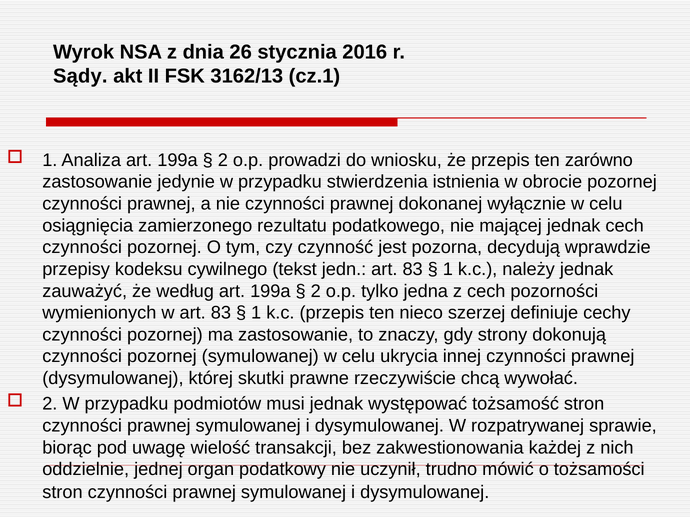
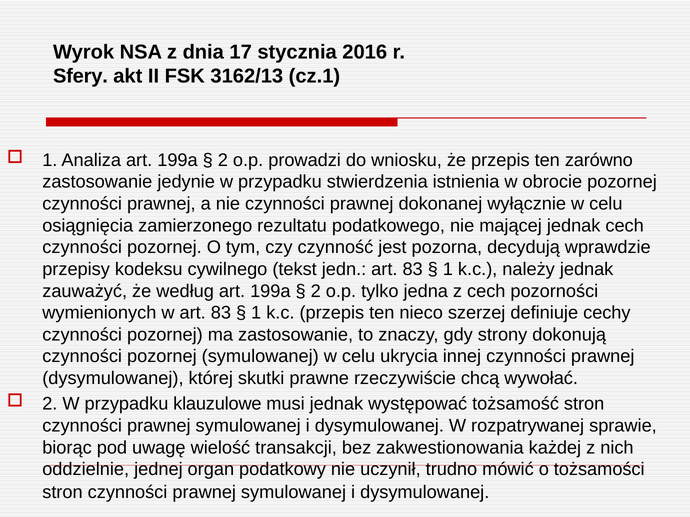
26: 26 -> 17
Sądy: Sądy -> Sfery
podmiotów: podmiotów -> klauzulowe
